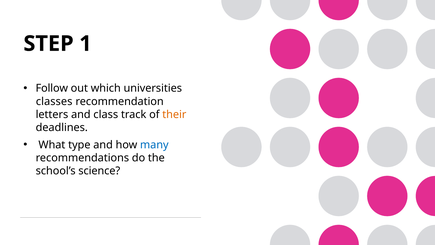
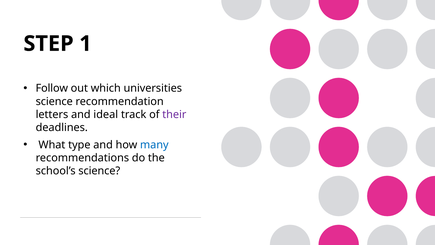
classes at (54, 101): classes -> science
class: class -> ideal
their colour: orange -> purple
